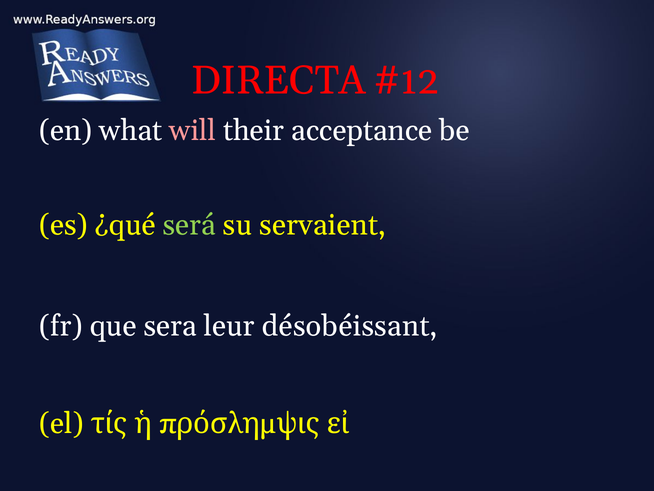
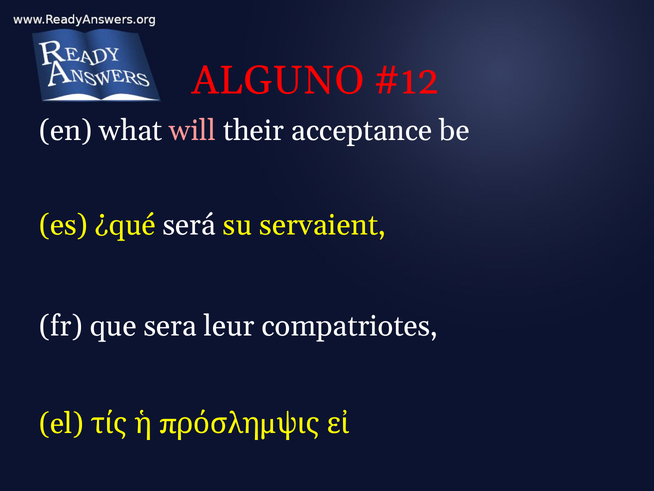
DIRECTA: DIRECTA -> ALGUNO
será colour: light green -> white
désobéissant: désobéissant -> compatriotes
